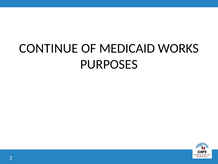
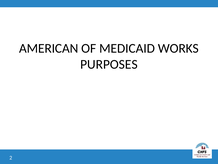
CONTINUE: CONTINUE -> AMERICAN
